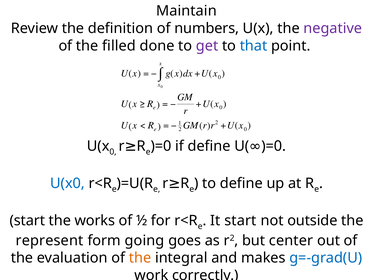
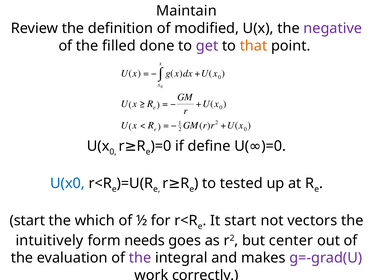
numbers: numbers -> modified
that colour: blue -> orange
to define: define -> tested
works: works -> which
outside: outside -> vectors
represent: represent -> intuitively
going: going -> needs
the at (140, 258) colour: orange -> purple
g=-grad(U colour: blue -> purple
